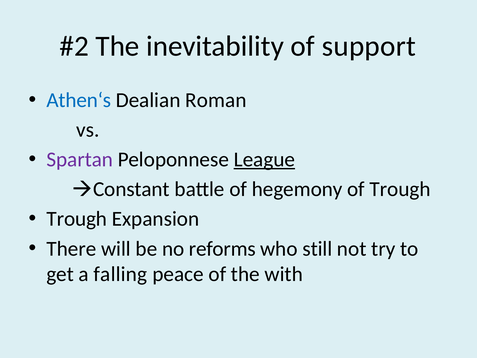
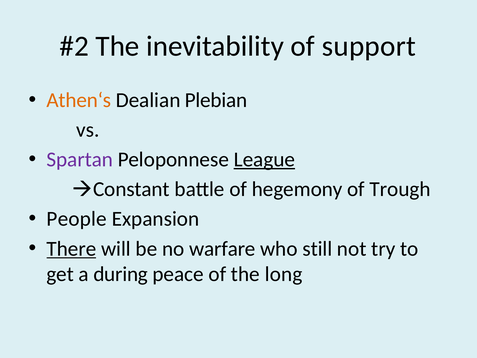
Athen‘s colour: blue -> orange
Roman: Roman -> Plebian
Trough at (77, 219): Trough -> People
There underline: none -> present
reforms: reforms -> warfare
falling: falling -> during
with: with -> long
